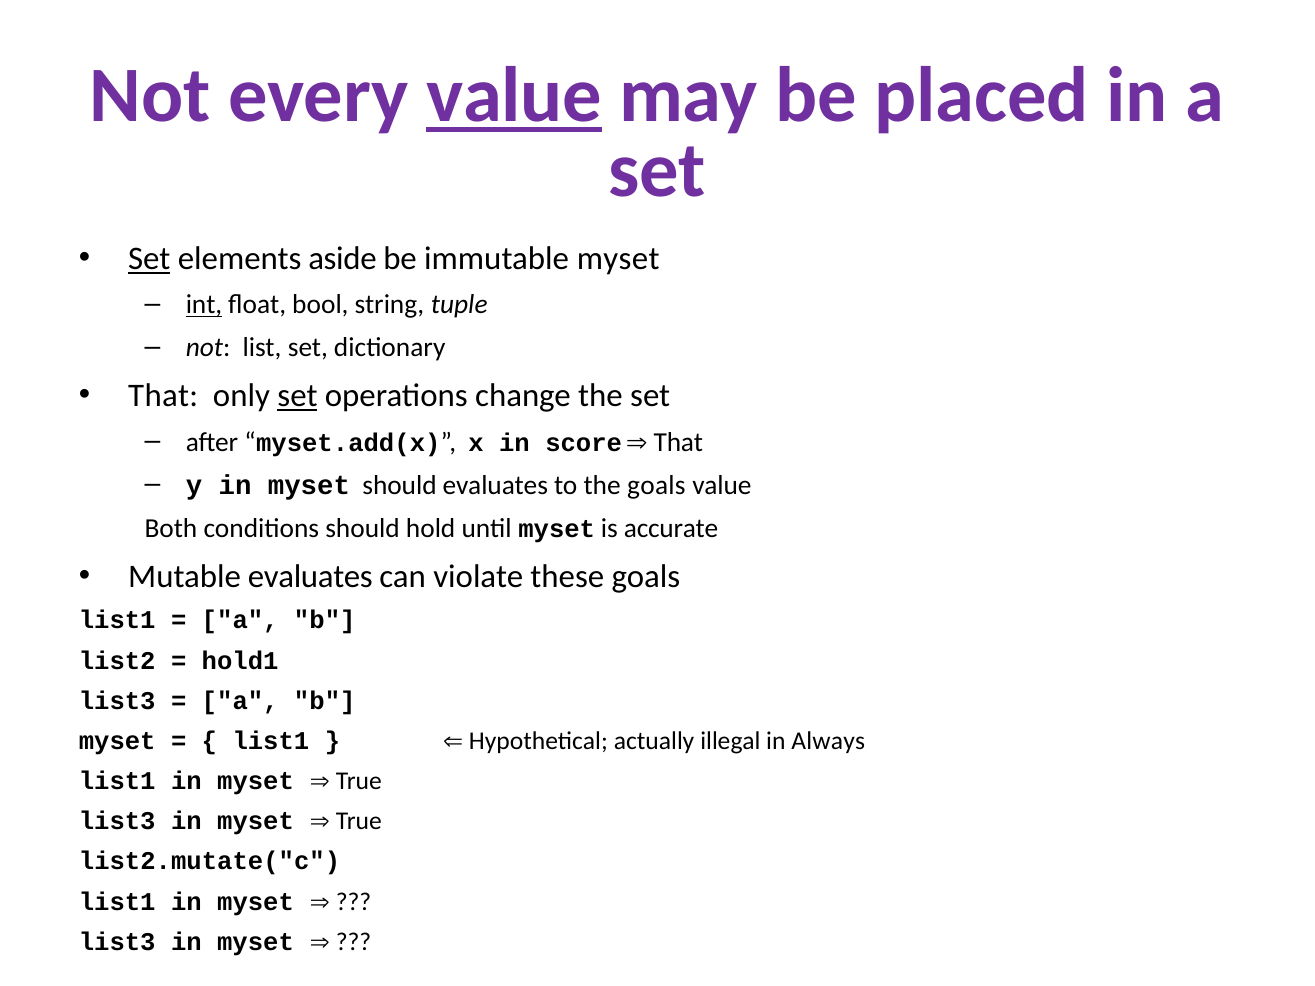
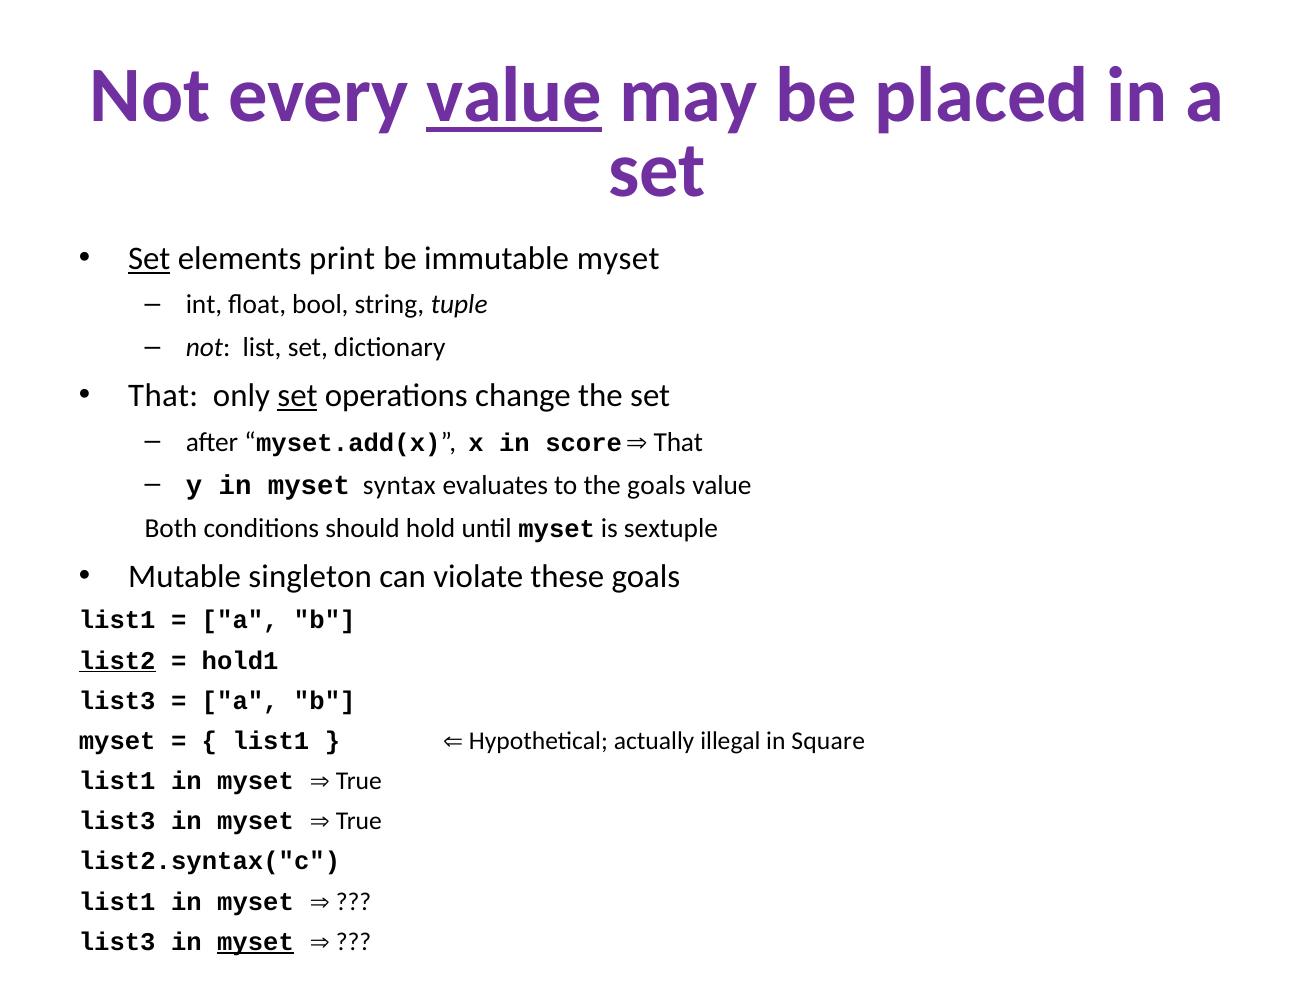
aside: aside -> print
int underline: present -> none
myset should: should -> syntax
accurate: accurate -> sextuple
Mutable evaluates: evaluates -> singleton
list2 underline: none -> present
Always: Always -> Square
list2.mutate("c: list2.mutate("c -> list2.syntax("c
myset at (255, 942) underline: none -> present
